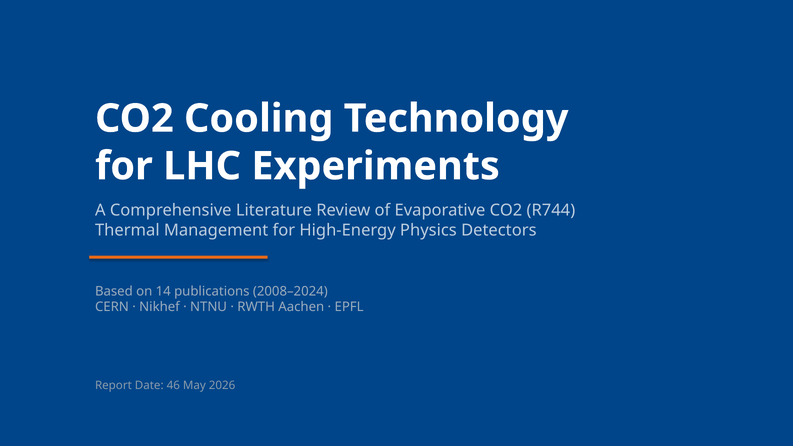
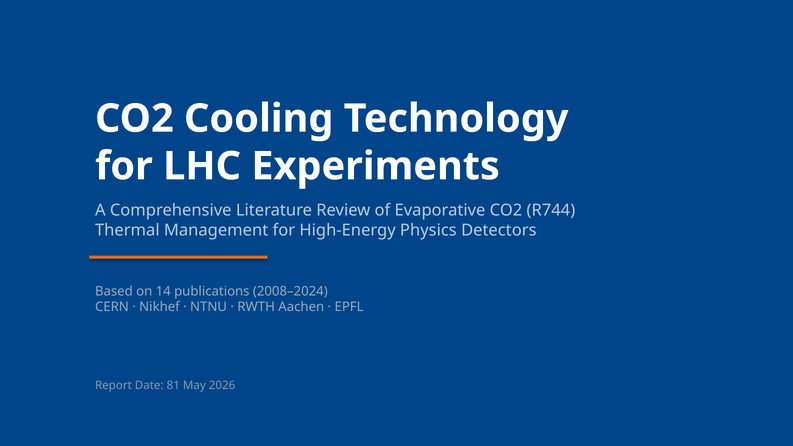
46: 46 -> 81
